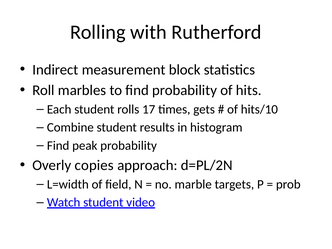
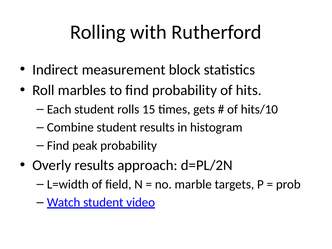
17: 17 -> 15
Overly copies: copies -> results
